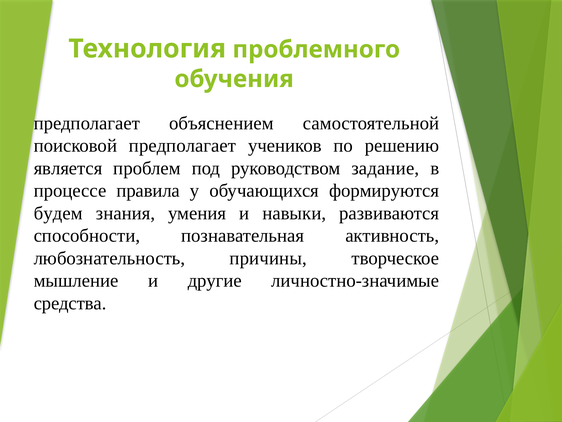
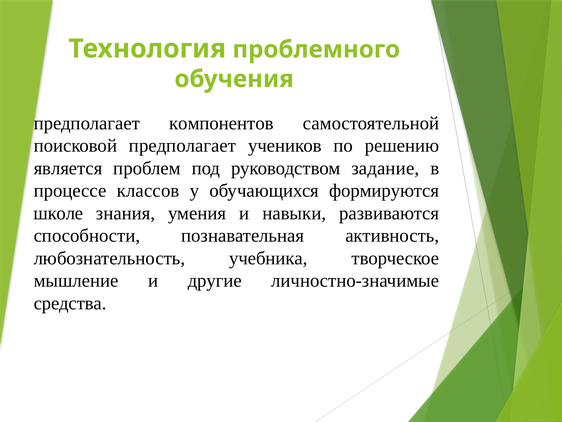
объяснением: объяснением -> компонентов
правила: правила -> классов
будем: будем -> школе
причины: причины -> учебника
